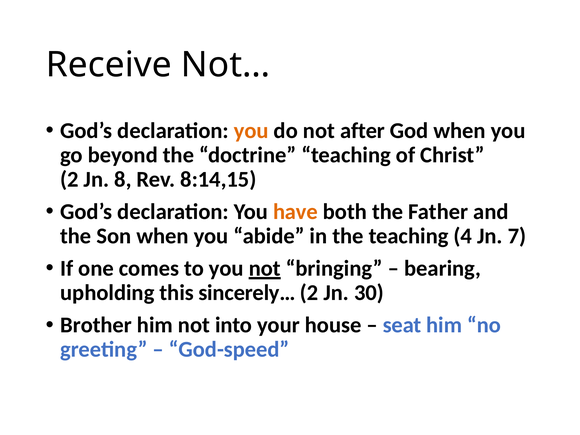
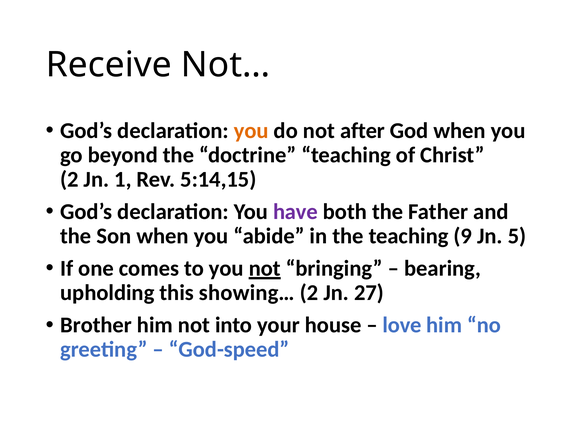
8: 8 -> 1
8:14,15: 8:14,15 -> 5:14,15
have colour: orange -> purple
4: 4 -> 9
7: 7 -> 5
sincerely…: sincerely… -> showing…
30: 30 -> 27
seat: seat -> love
